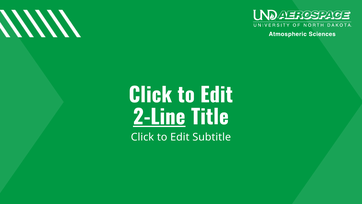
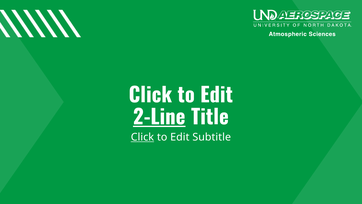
Click at (142, 137) underline: none -> present
